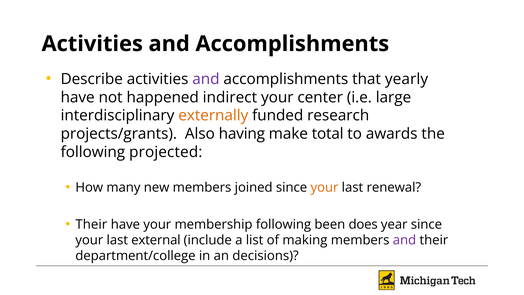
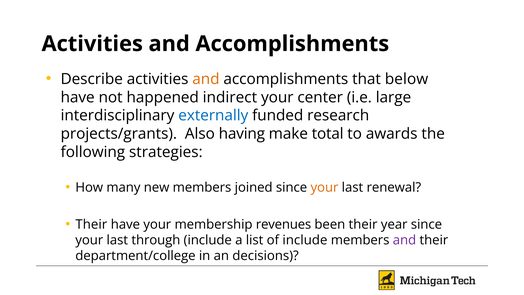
and at (206, 79) colour: purple -> orange
yearly: yearly -> below
externally colour: orange -> blue
projected: projected -> strategies
membership following: following -> revenues
been does: does -> their
external: external -> through
of making: making -> include
